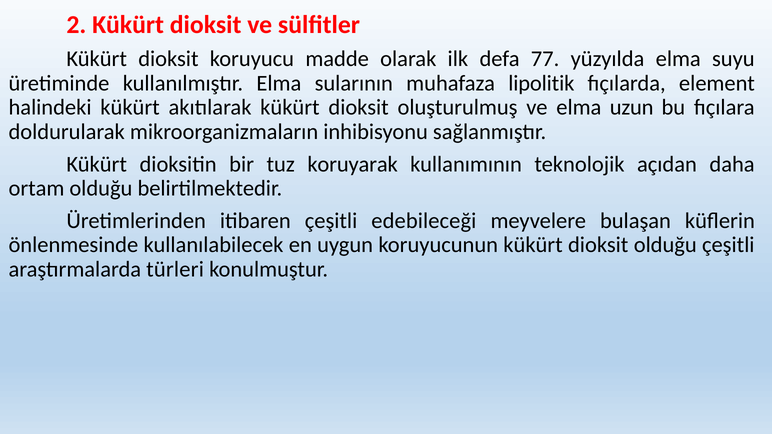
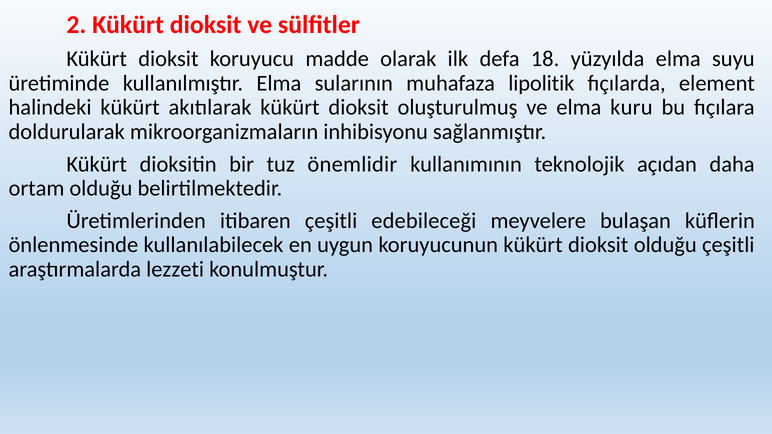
77: 77 -> 18
uzun: uzun -> kuru
koruyarak: koruyarak -> önemlidir
türleri: türleri -> lezzeti
